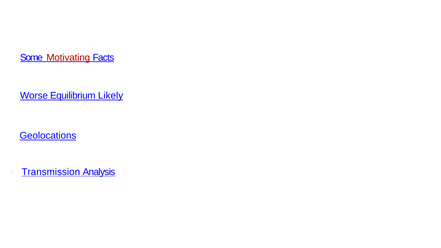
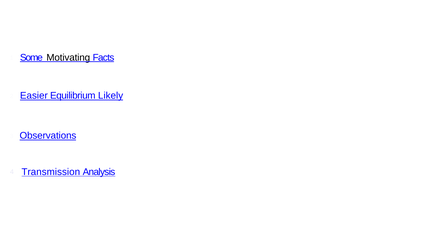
Motivating colour: red -> black
Worse: Worse -> Easier
Geolocations: Geolocations -> Observations
